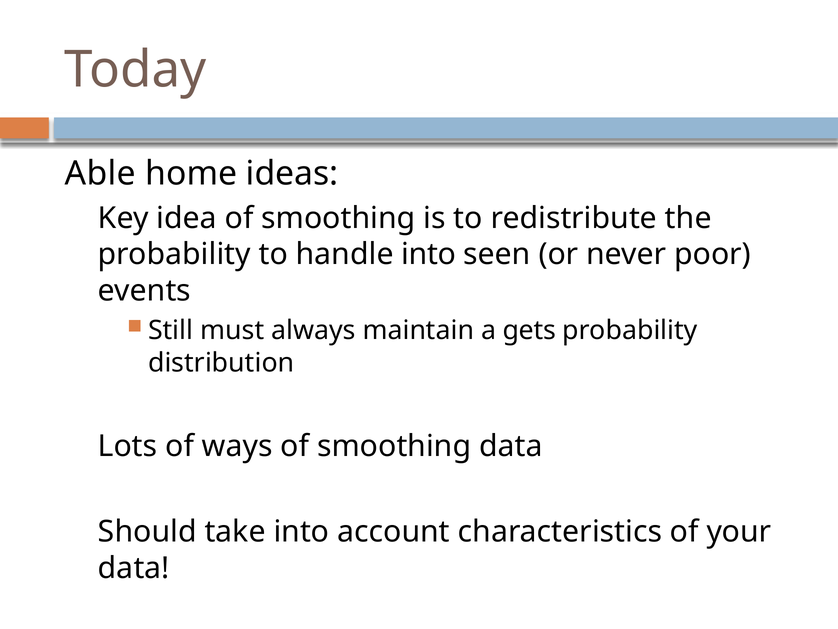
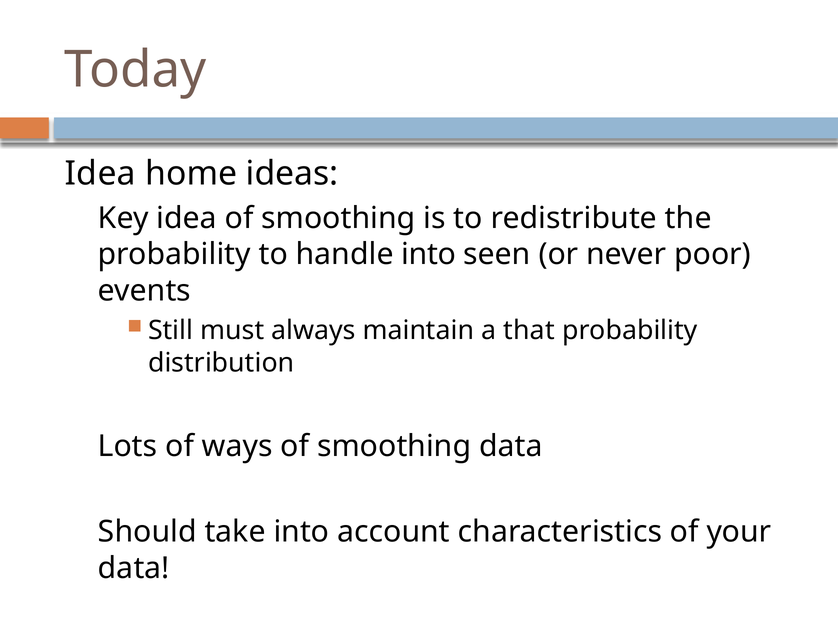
Able at (100, 173): Able -> Idea
gets: gets -> that
